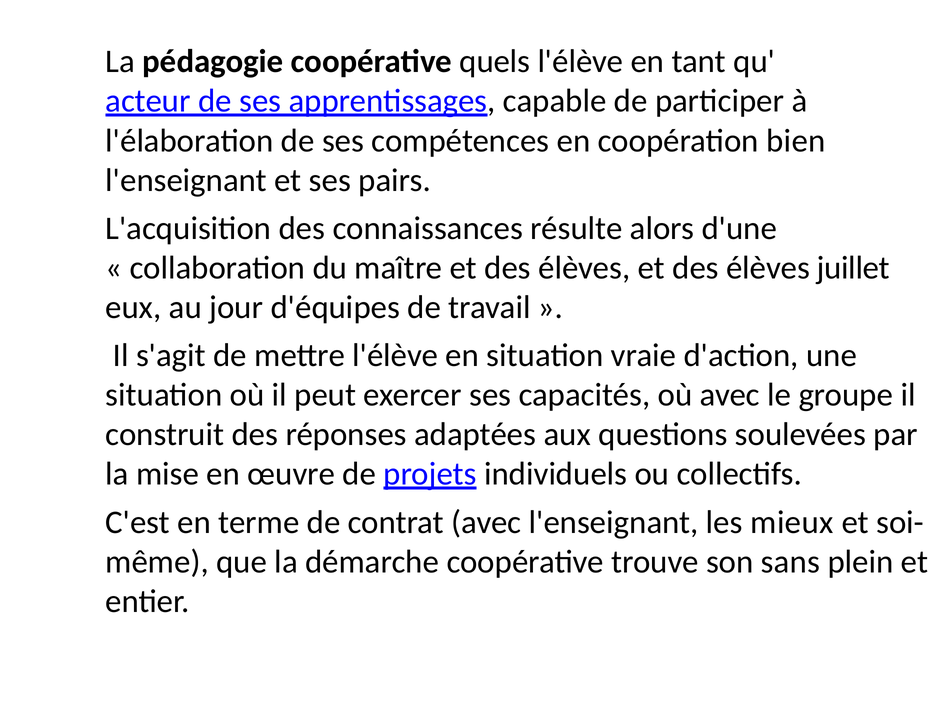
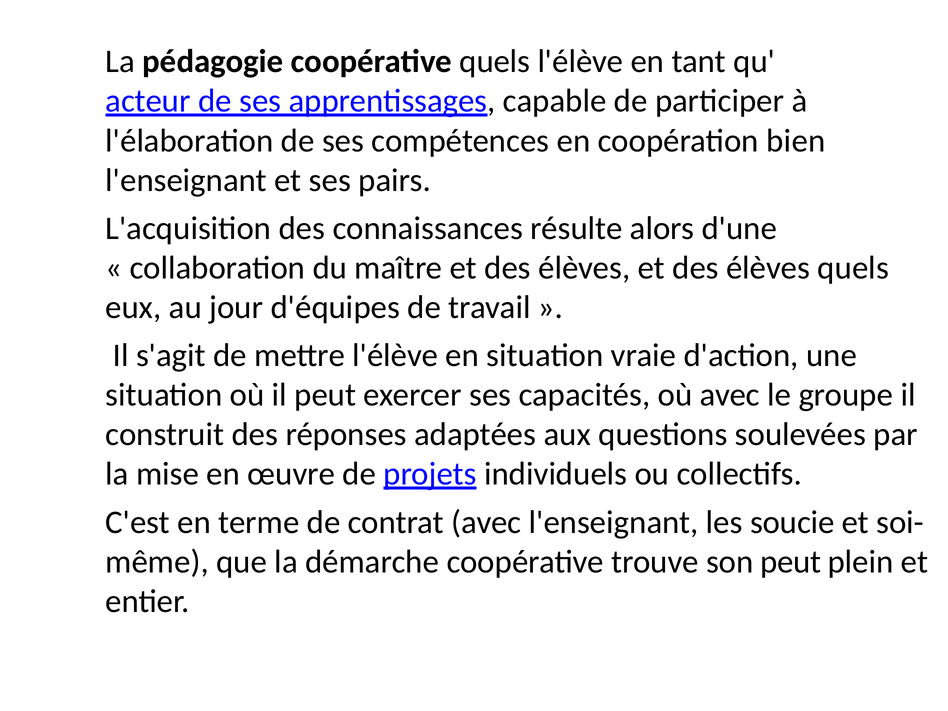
élèves juillet: juillet -> quels
mieux: mieux -> soucie
son sans: sans -> peut
